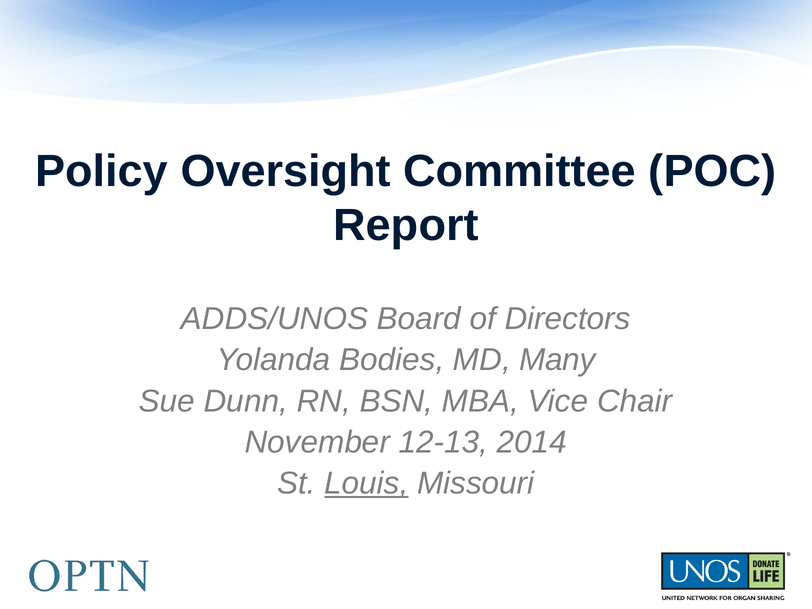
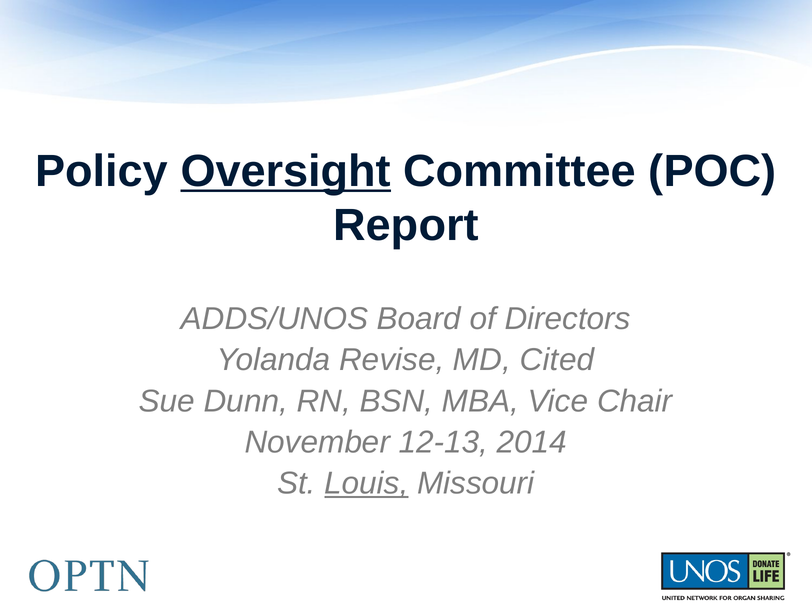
Oversight underline: none -> present
Bodies: Bodies -> Revise
Many: Many -> Cited
